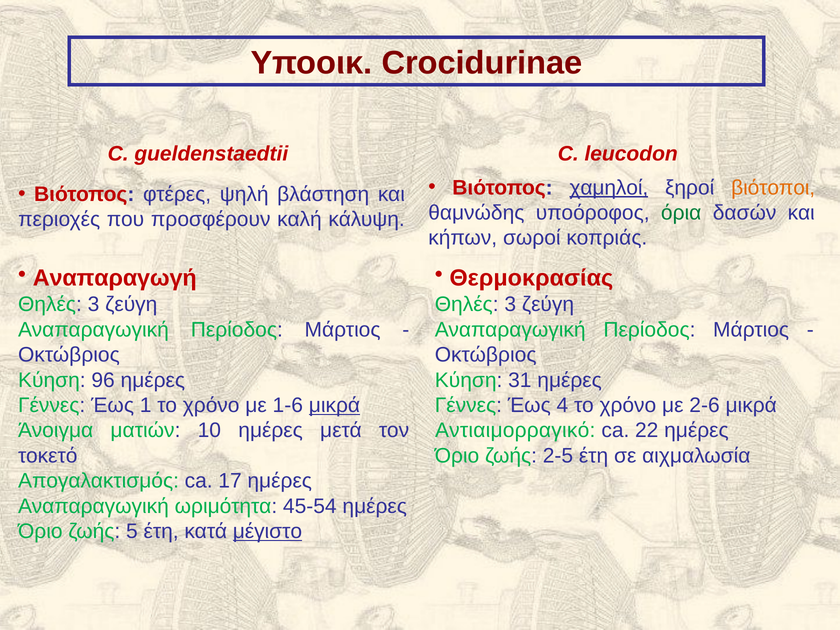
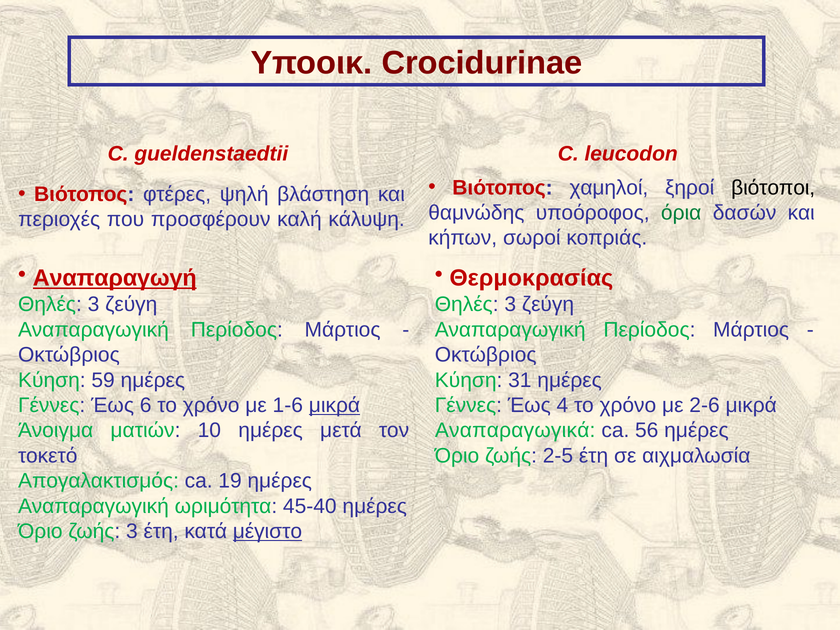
χαμηλοί underline: present -> none
βιότοποι colour: orange -> black
Αναπαραγωγή underline: none -> present
96: 96 -> 59
1: 1 -> 6
Αντιαιμορραγικό: Αντιαιμορραγικό -> Αναπαραγωγικά
22: 22 -> 56
17: 17 -> 19
45-54: 45-54 -> 45-40
ζωής 5: 5 -> 3
